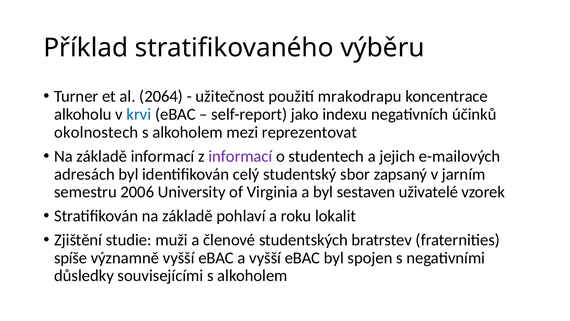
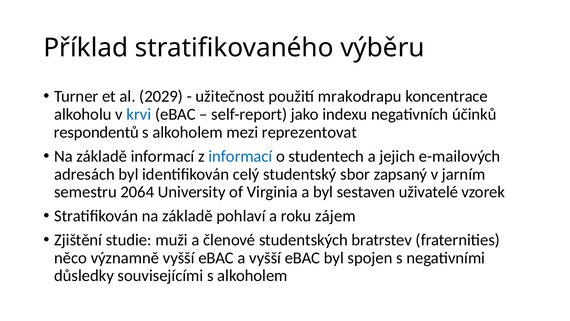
2064: 2064 -> 2029
okolnostech: okolnostech -> respondentů
informací at (240, 156) colour: purple -> blue
2006: 2006 -> 2064
lokalit: lokalit -> zájem
spíše: spíše -> něco
